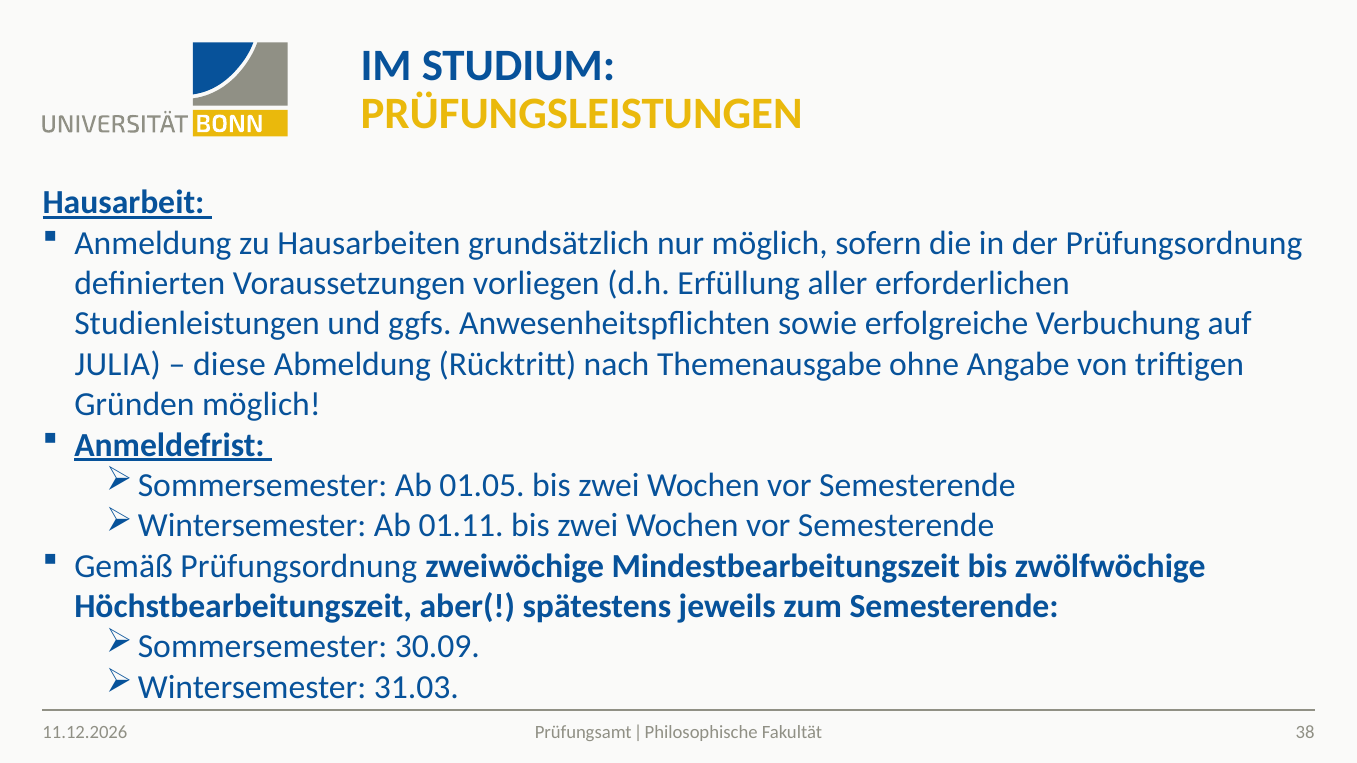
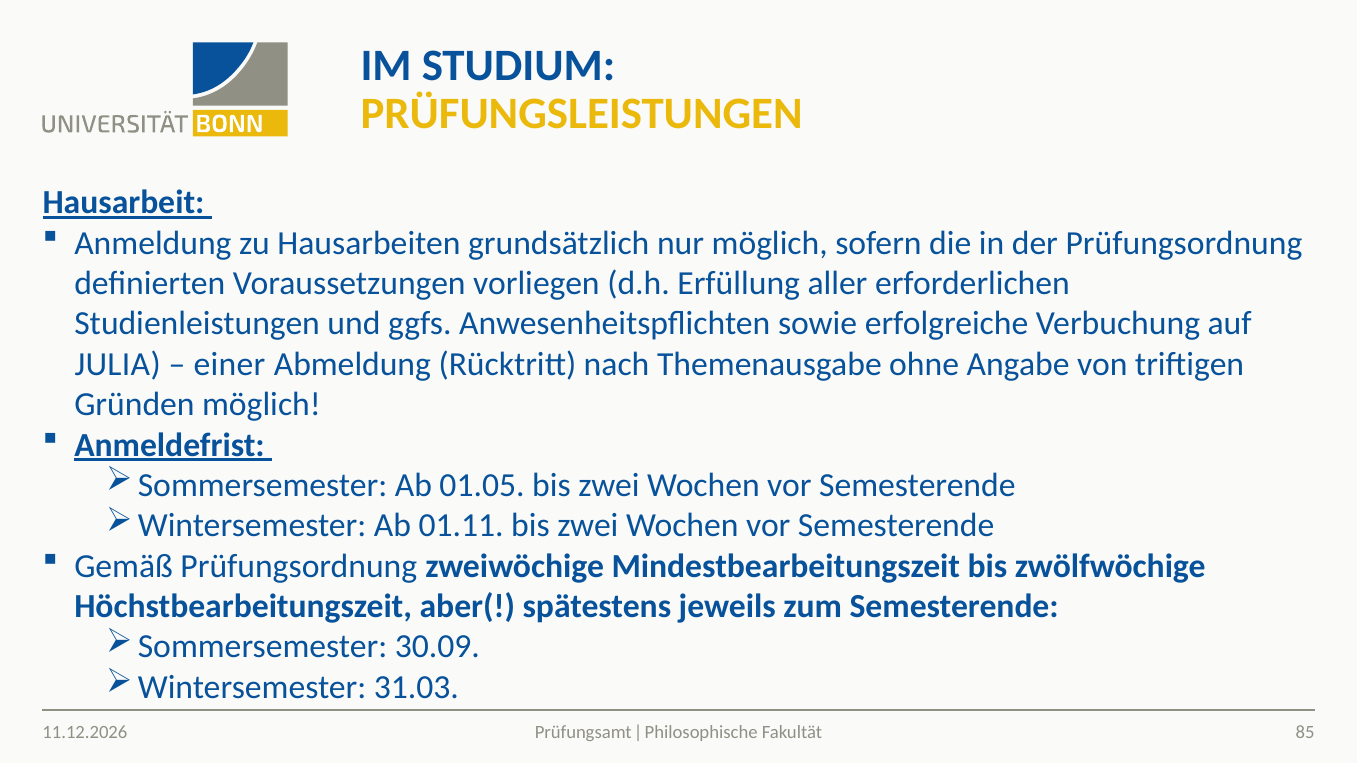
diese: diese -> einer
38: 38 -> 85
